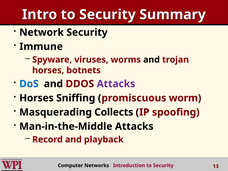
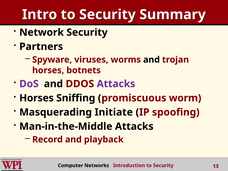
Immune: Immune -> Partners
DoS colour: blue -> purple
Collects: Collects -> Initiate
